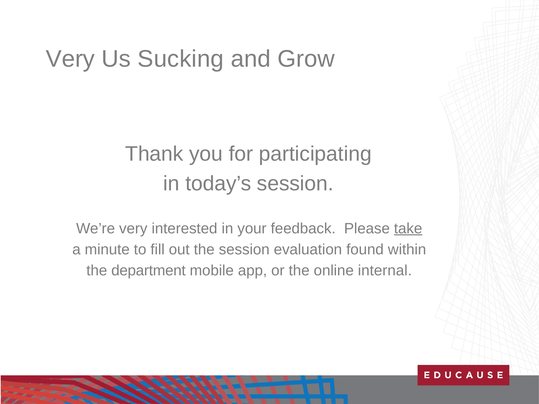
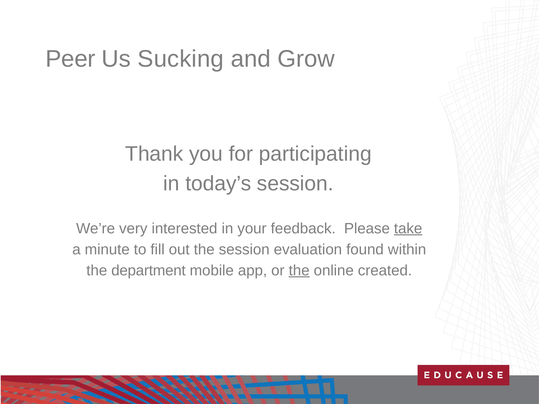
Very at (70, 59): Very -> Peer
the at (299, 271) underline: none -> present
internal: internal -> created
